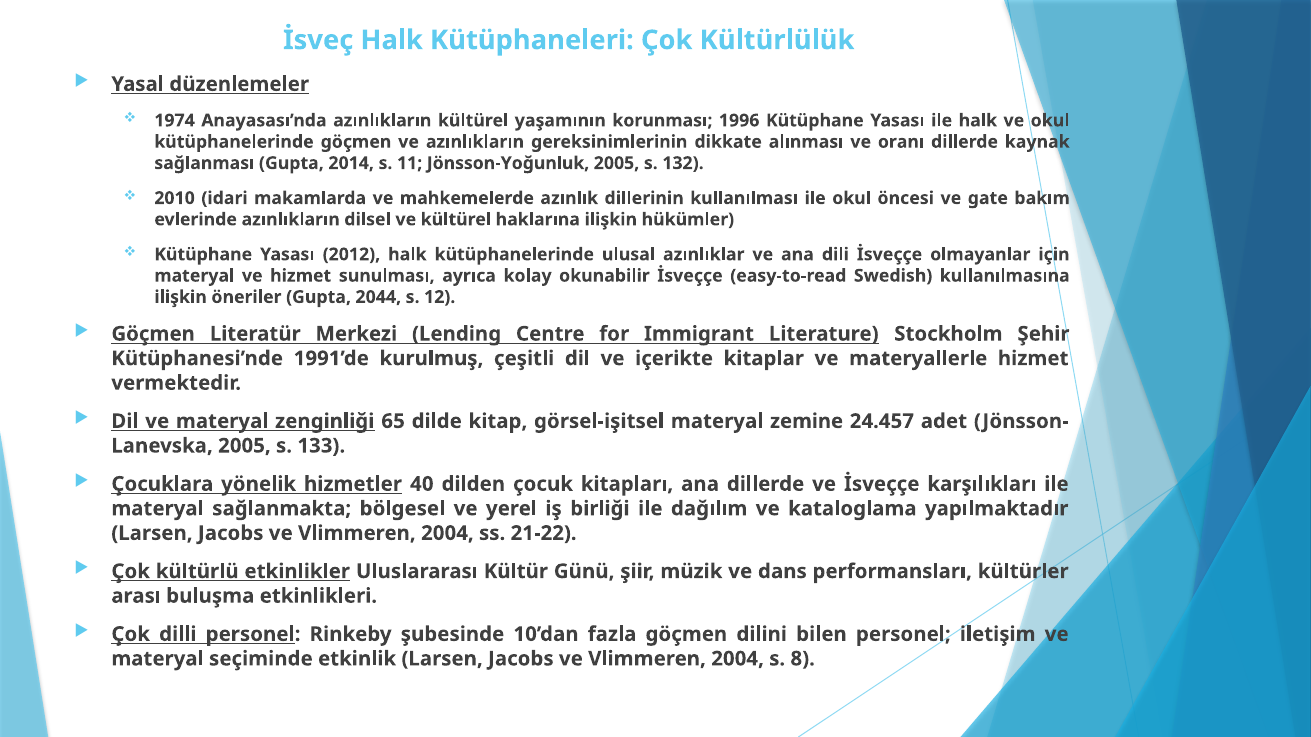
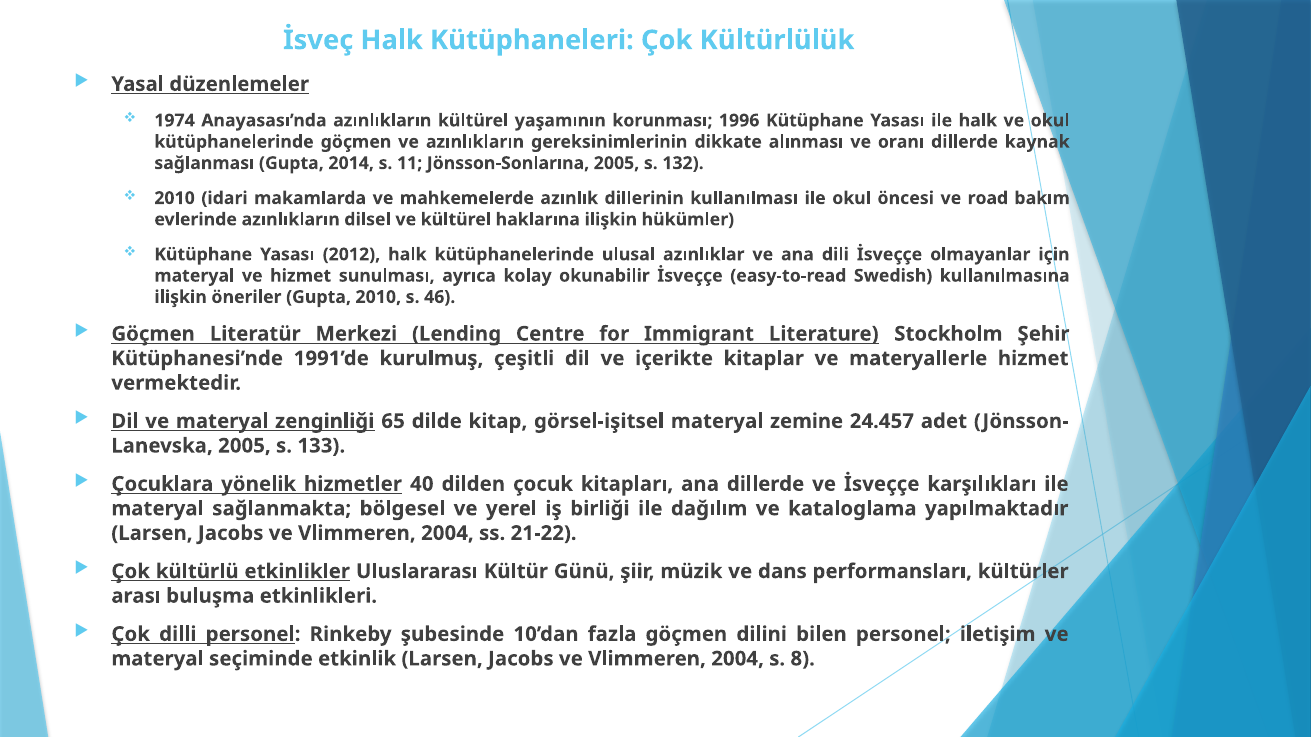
Jönsson-Yoğunluk: Jönsson-Yoğunluk -> Jönsson-Sonlarına
gate: gate -> road
Gupta 2044: 2044 -> 2010
12: 12 -> 46
